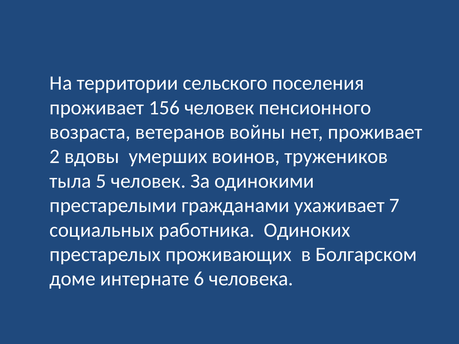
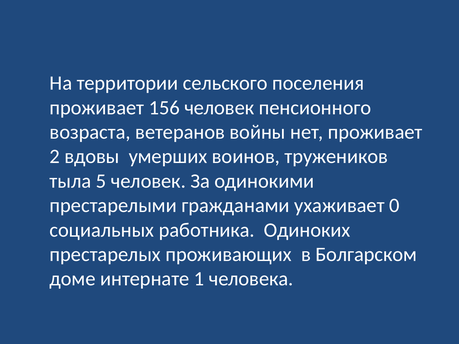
7: 7 -> 0
6: 6 -> 1
